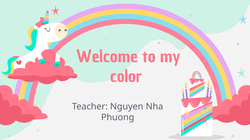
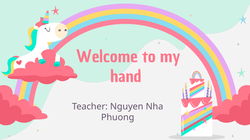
color: color -> hand
